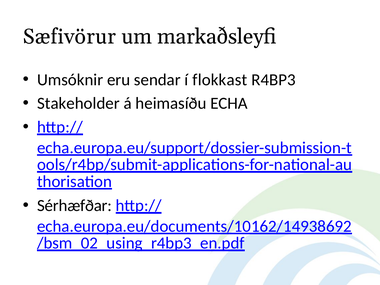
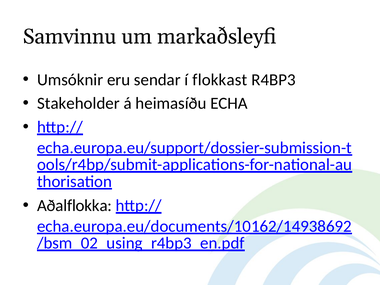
Sæfivörur: Sæfivörur -> Samvinnu
Sérhæfðar: Sérhæfðar -> Aðalflokka
